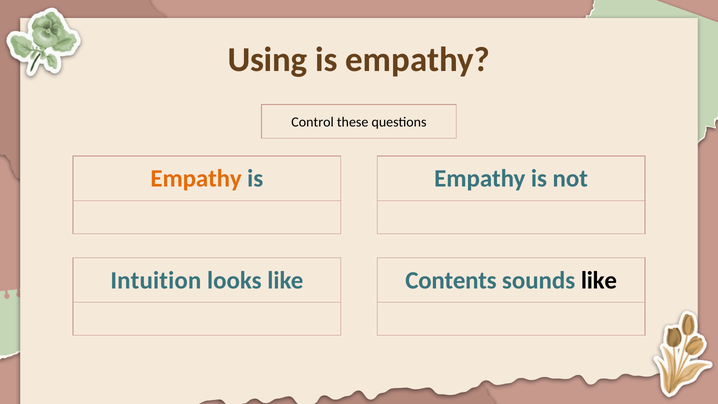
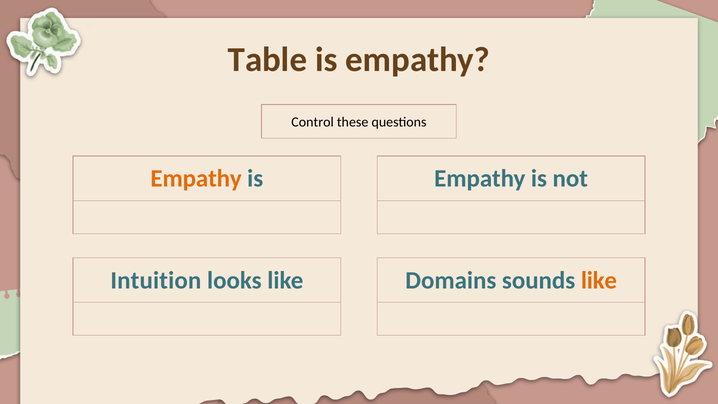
Using: Using -> Table
Contents: Contents -> Domains
like at (599, 280) colour: black -> orange
